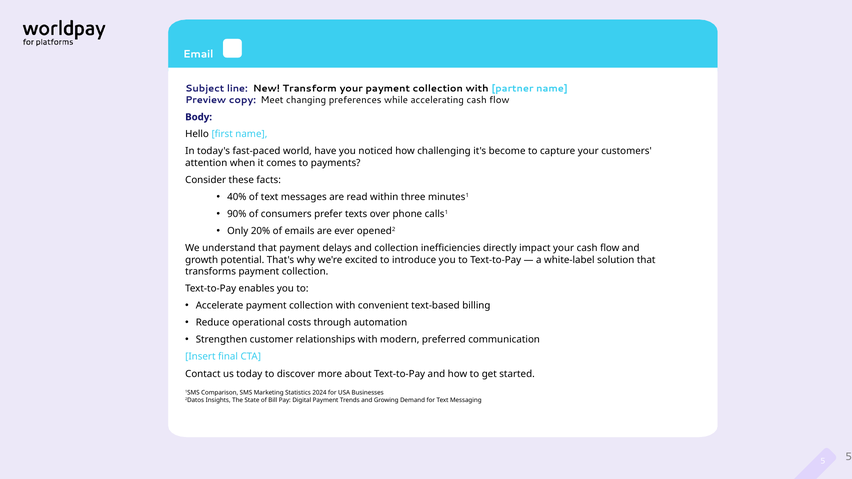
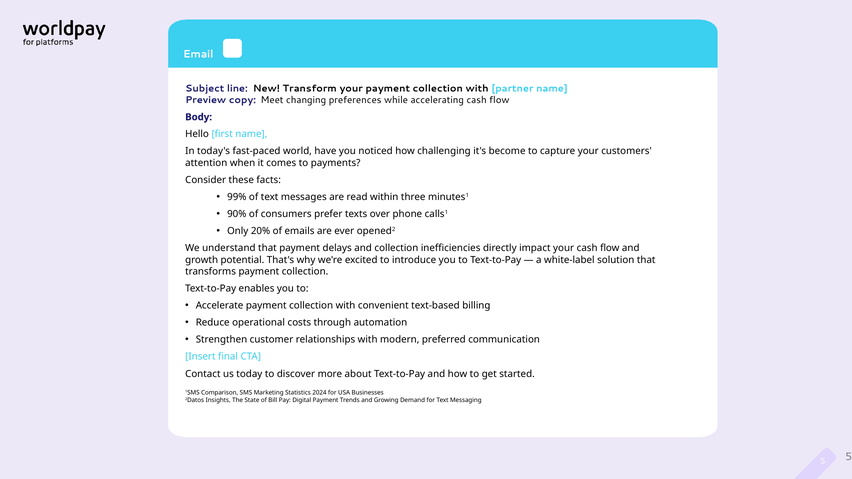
40%: 40% -> 99%
